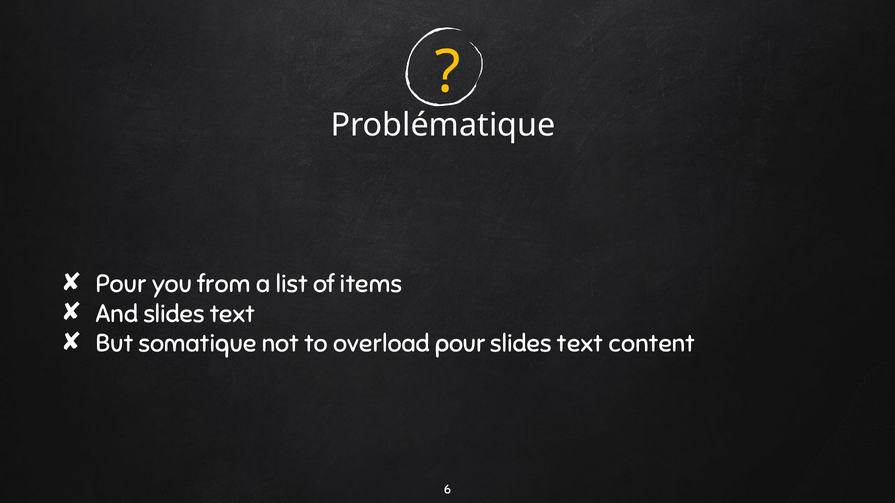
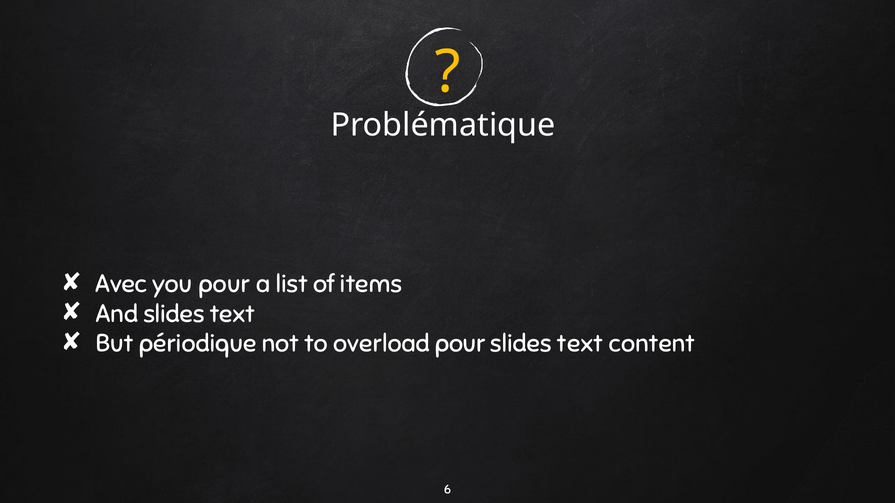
Pour at (121, 284): Pour -> Avec
you from: from -> pour
somatique: somatique -> périodique
